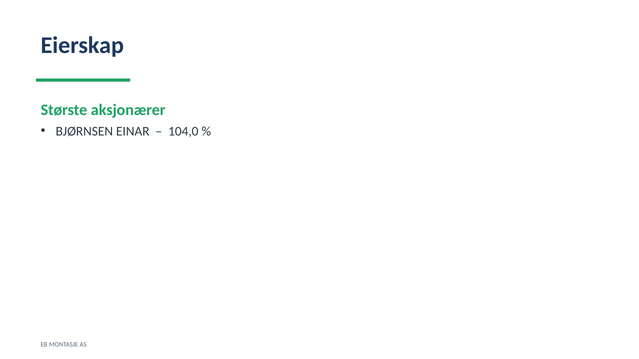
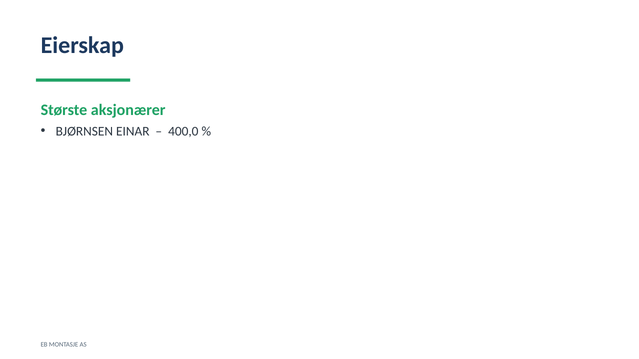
104,0: 104,0 -> 400,0
